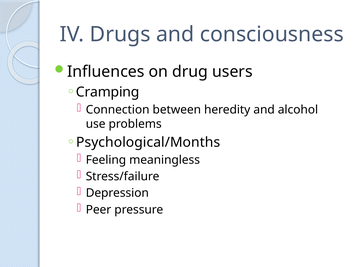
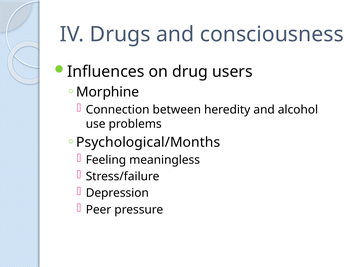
Cramping: Cramping -> Morphine
